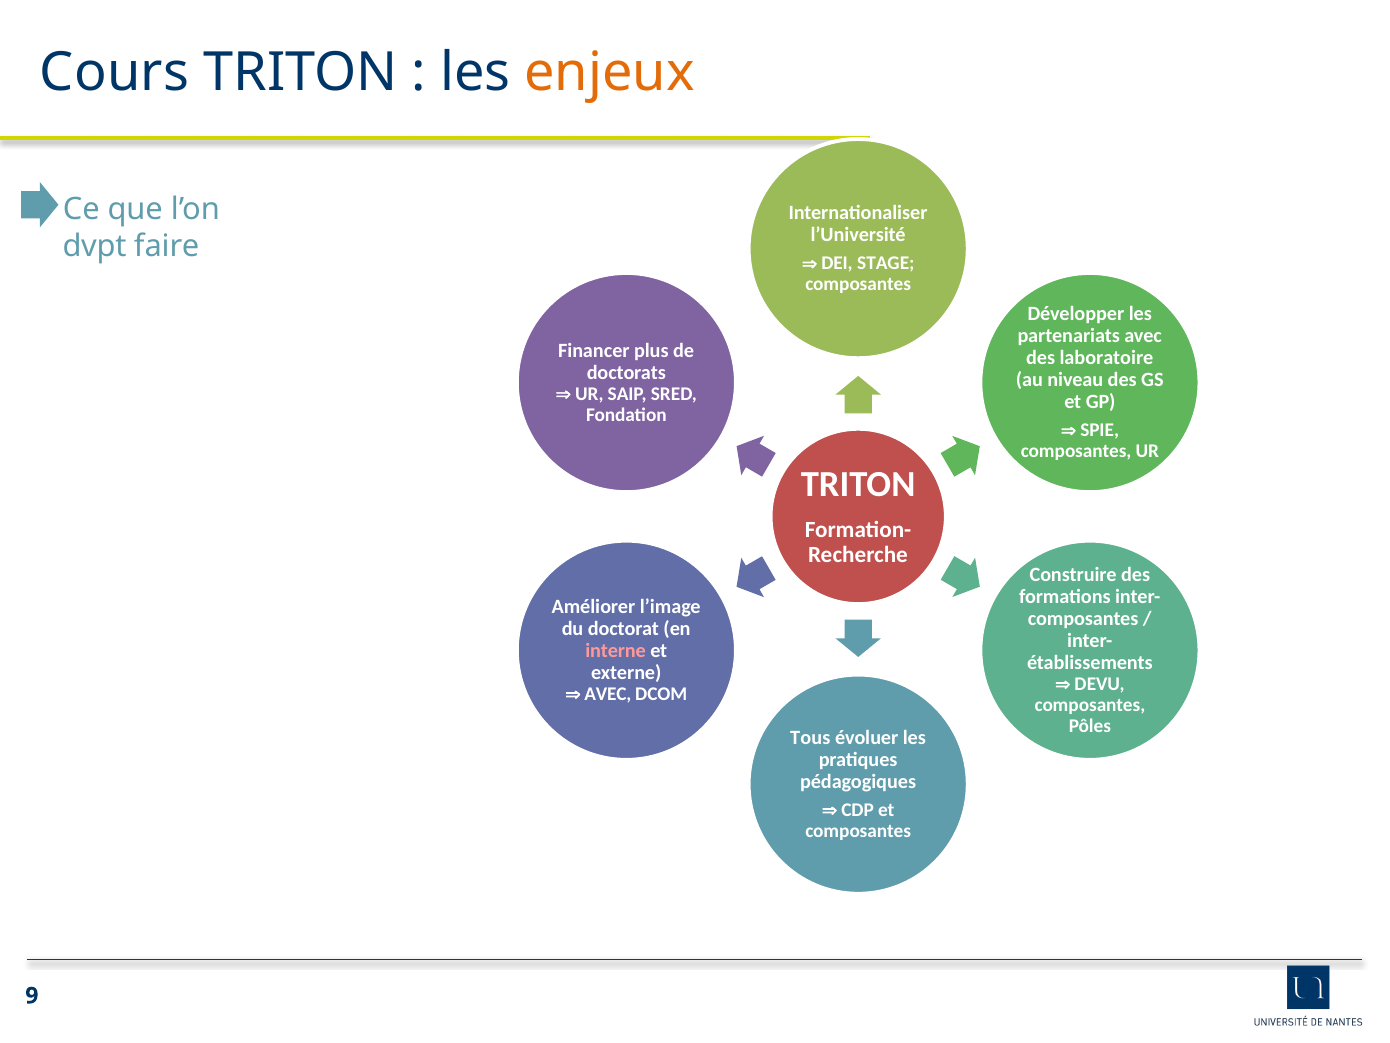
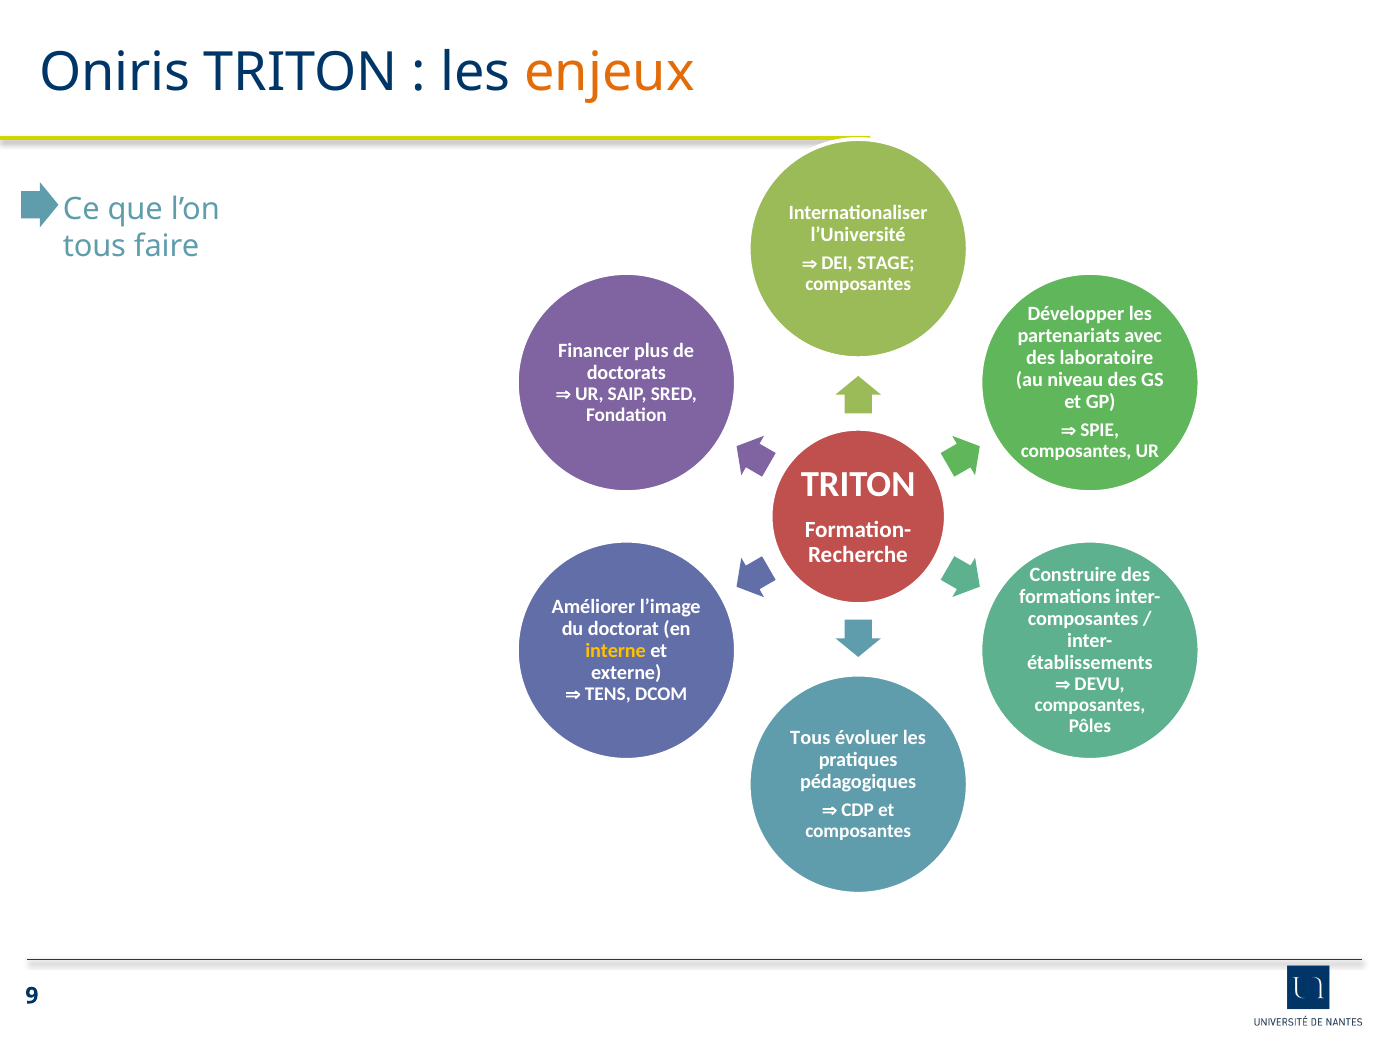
Cours: Cours -> Oniris
dvpt at (94, 246): dvpt -> tous
interne colour: pink -> yellow
AVEC at (608, 694): AVEC -> TENS
